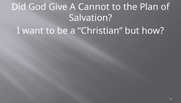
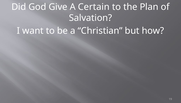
Cannot: Cannot -> Certain
